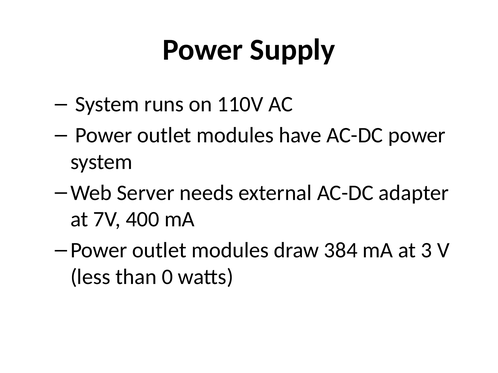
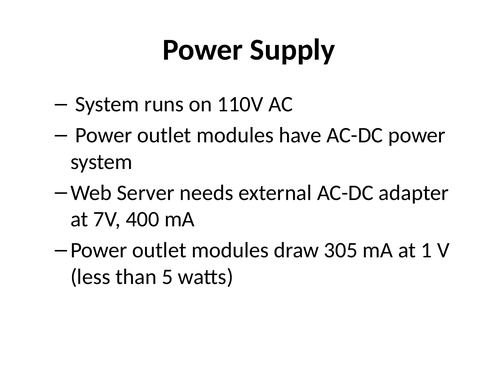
384: 384 -> 305
3: 3 -> 1
0: 0 -> 5
